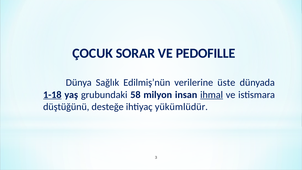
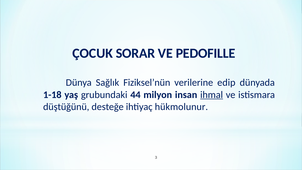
Edilmiş’nün: Edilmiş’nün -> Fiziksel’nün
üste: üste -> edip
1-18 underline: present -> none
58: 58 -> 44
yükümlüdür: yükümlüdür -> hükmolunur
